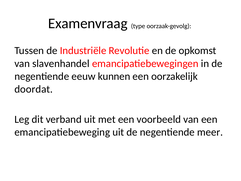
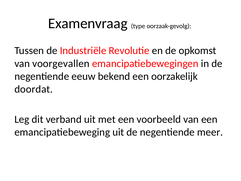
slavenhandel: slavenhandel -> voorgevallen
kunnen: kunnen -> bekend
